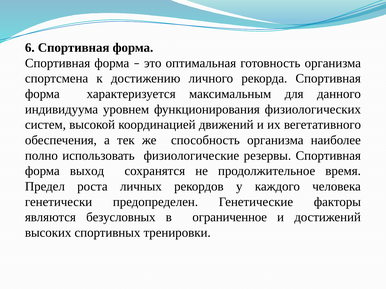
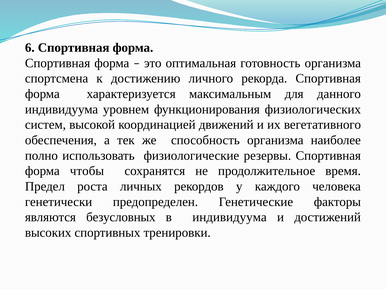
выход: выход -> чтобы
в ограниченное: ограниченное -> индивидуума
